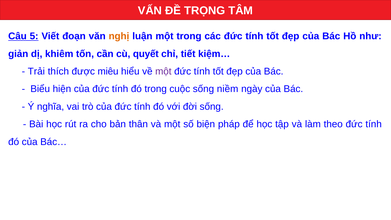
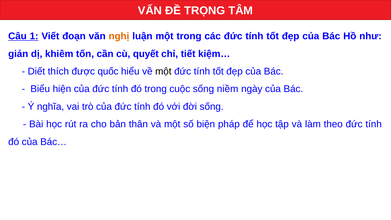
5: 5 -> 1
Trải: Trải -> Diết
miêu: miêu -> quốc
một at (163, 71) colour: purple -> black
